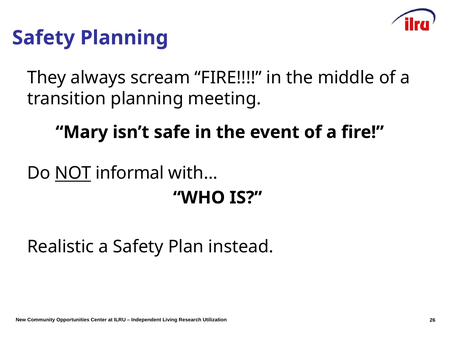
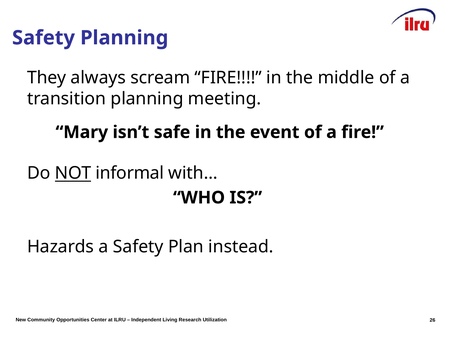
Realistic: Realistic -> Hazards
